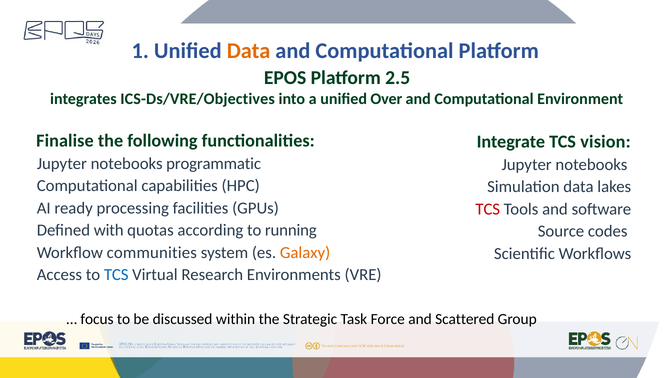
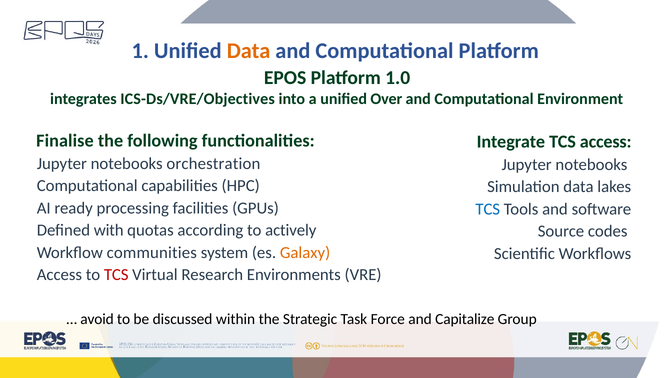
2.5: 2.5 -> 1.0
TCS vision: vision -> access
programmatic: programmatic -> orchestration
TCS at (488, 209) colour: red -> blue
running: running -> actively
TCS at (116, 274) colour: blue -> red
focus: focus -> avoid
Scattered: Scattered -> Capitalize
